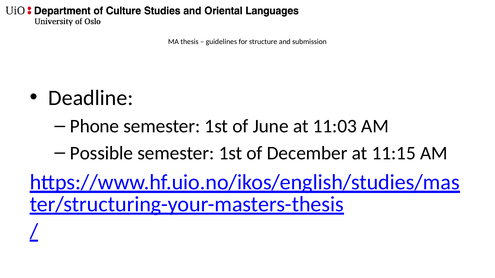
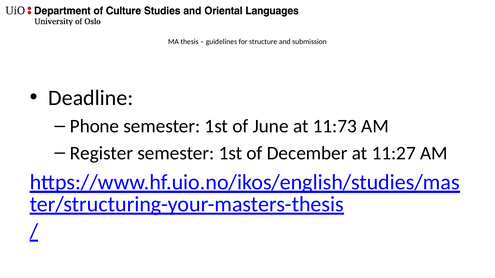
11:03: 11:03 -> 11:73
Possible: Possible -> Register
11:15: 11:15 -> 11:27
